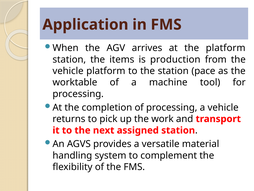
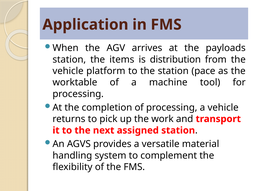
the platform: platform -> payloads
production: production -> distribution
